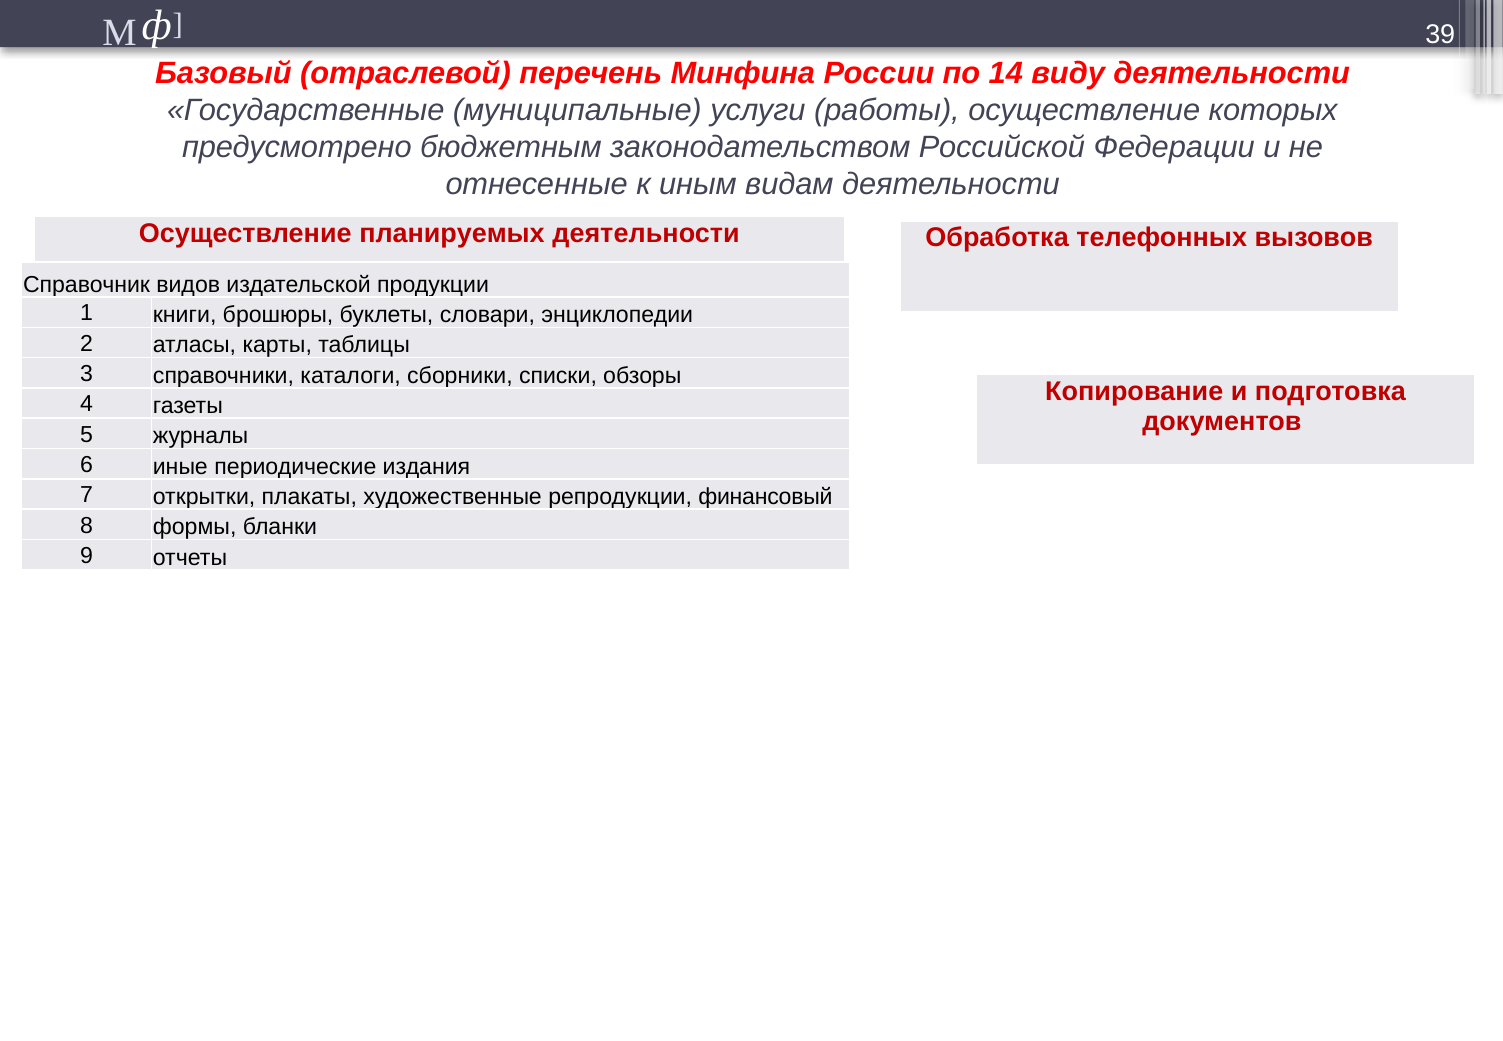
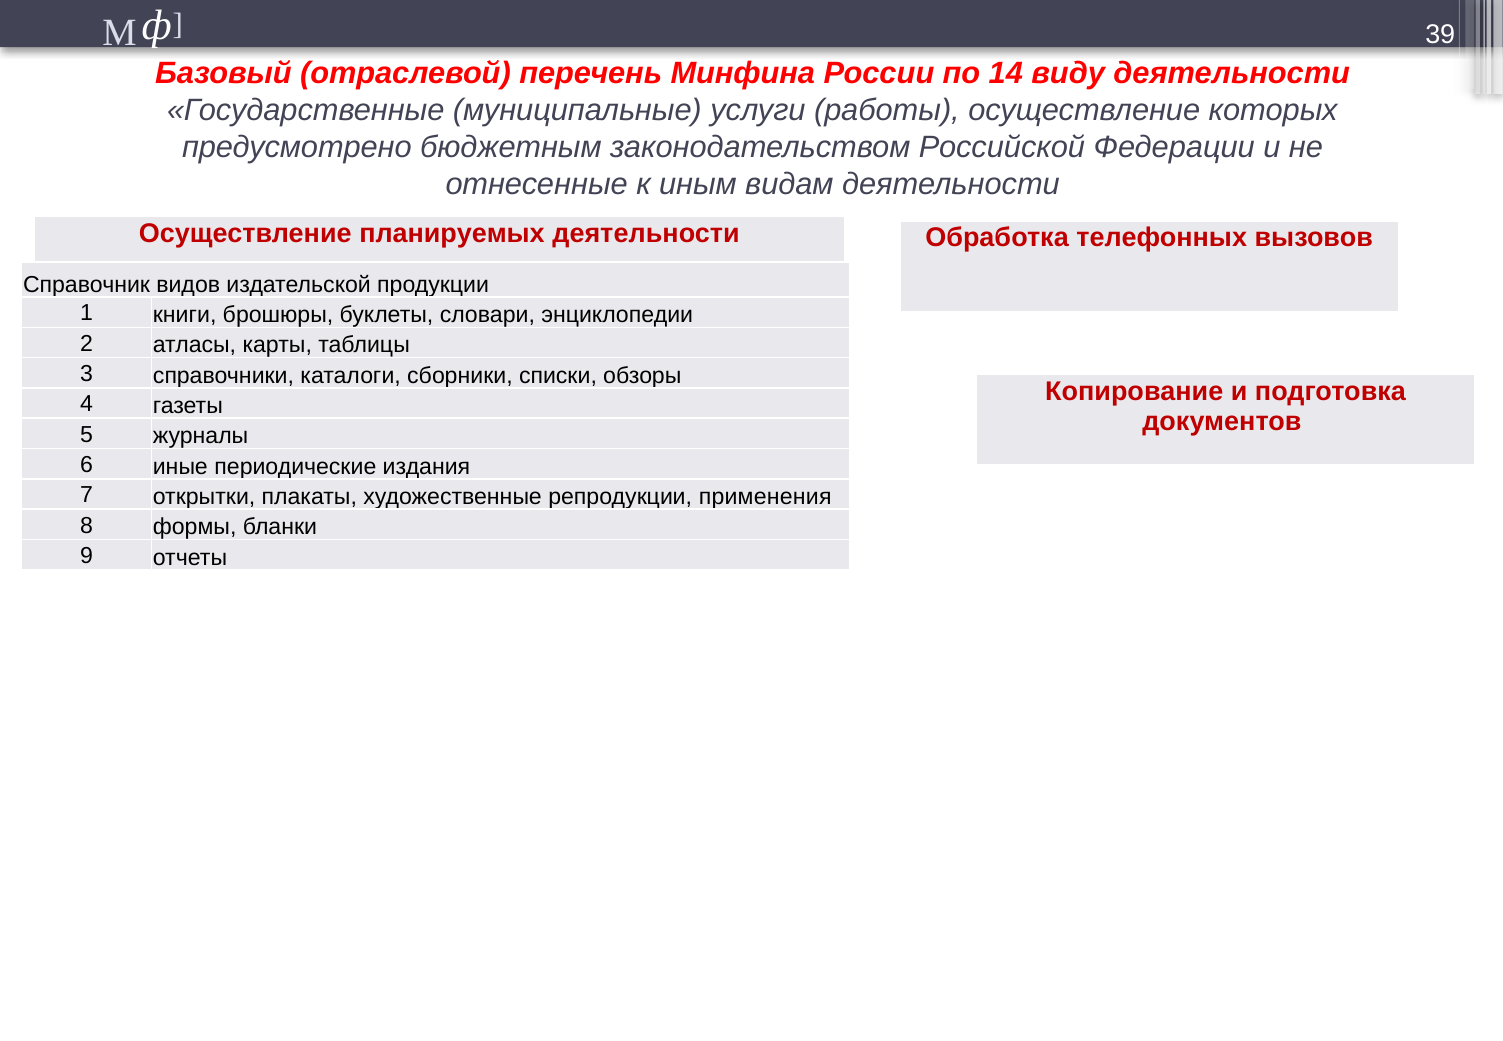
финансовый: финансовый -> применения
